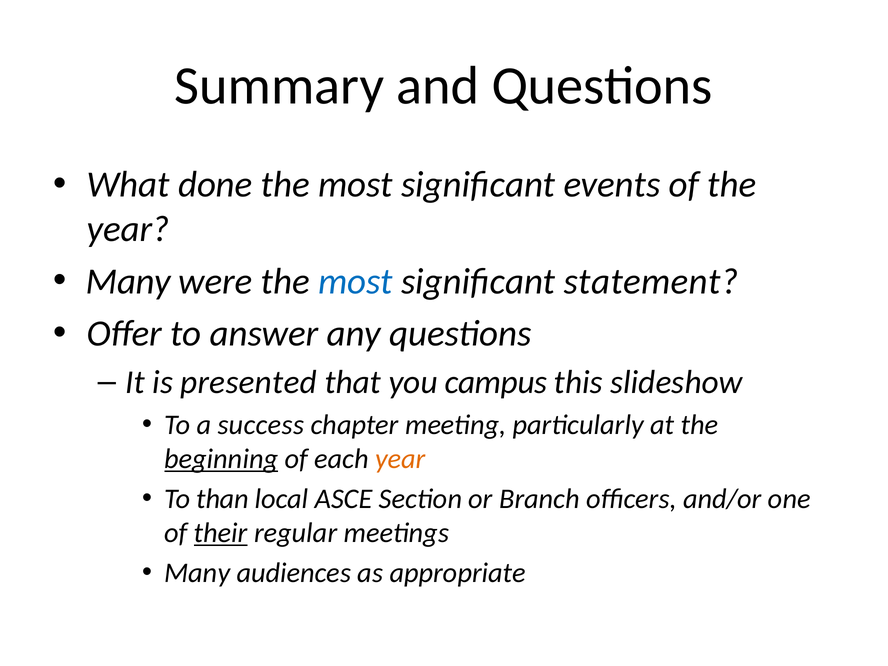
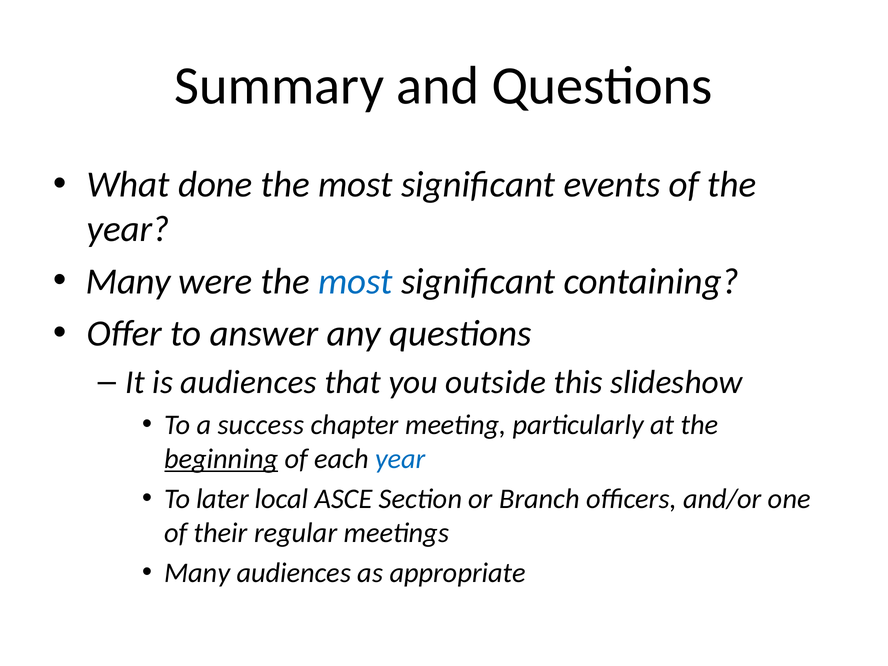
statement: statement -> containing
is presented: presented -> audiences
campus: campus -> outside
year at (400, 459) colour: orange -> blue
than: than -> later
their underline: present -> none
